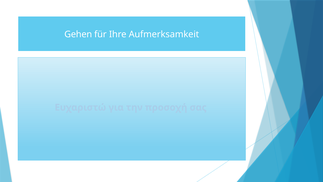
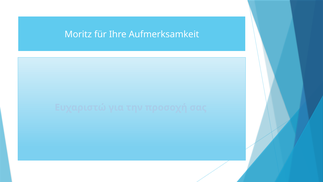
Gehen: Gehen -> Moritz
